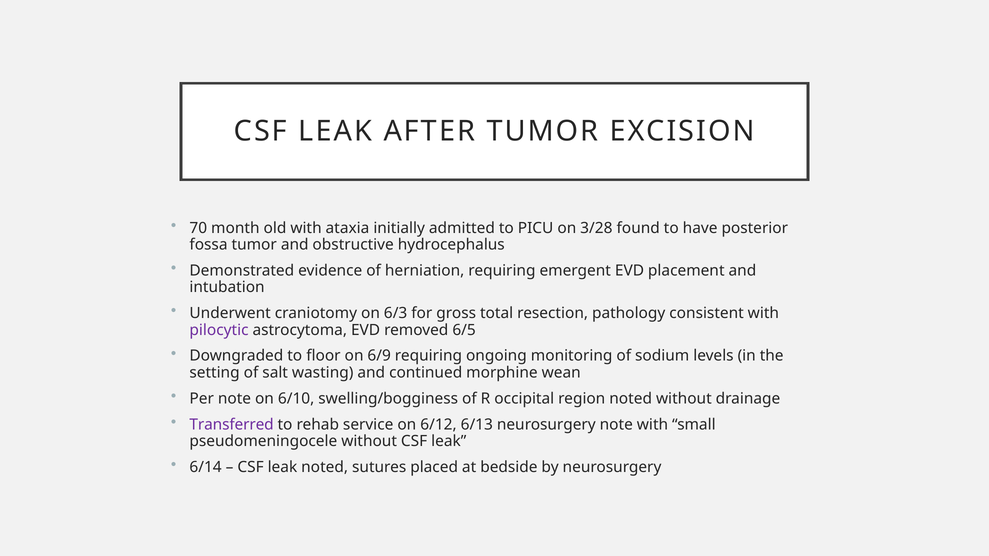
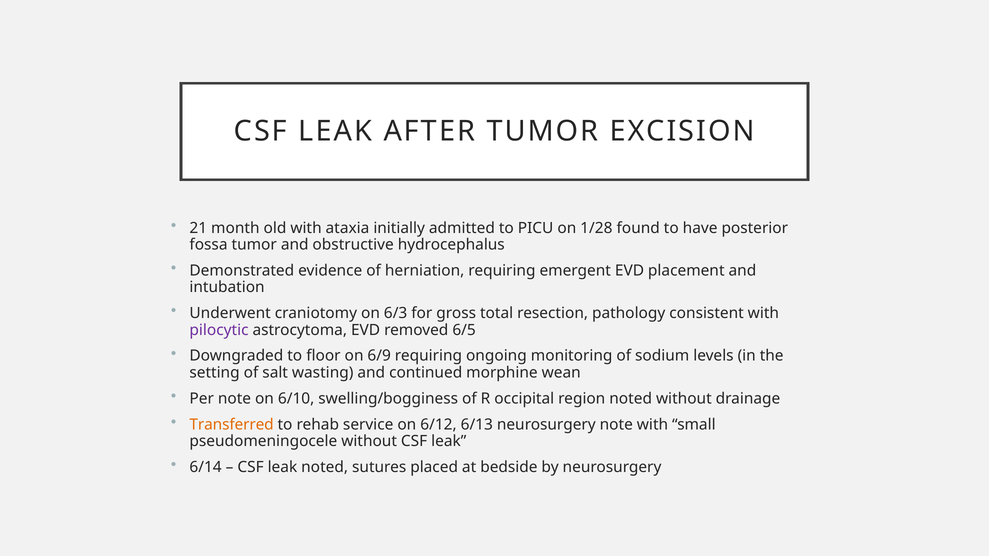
70: 70 -> 21
3/28: 3/28 -> 1/28
Transferred colour: purple -> orange
